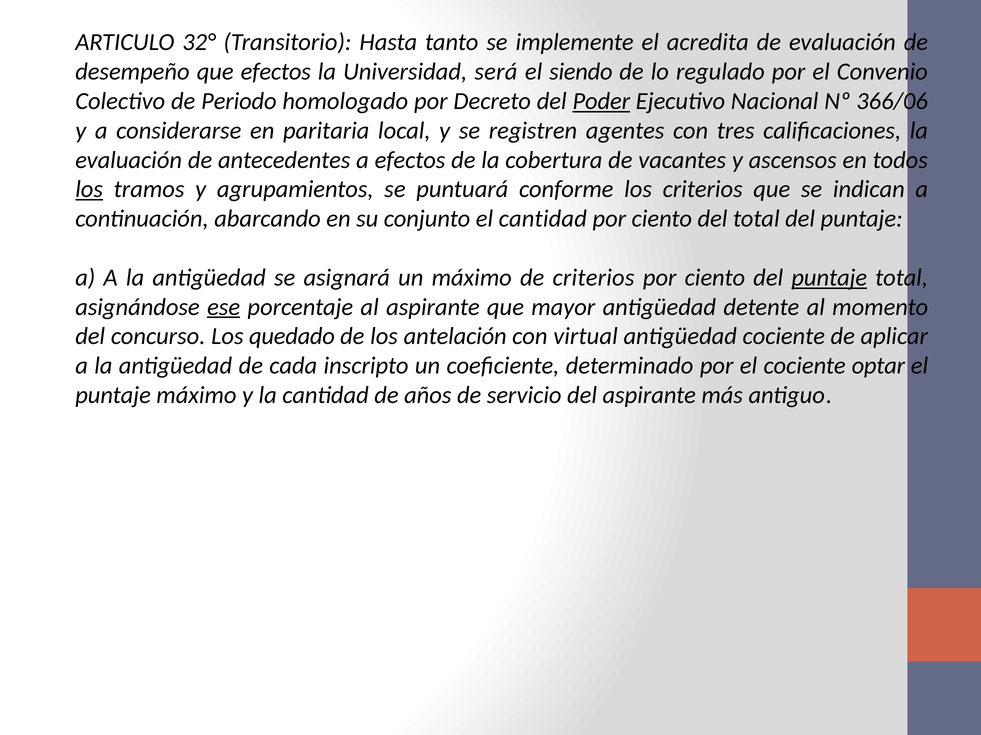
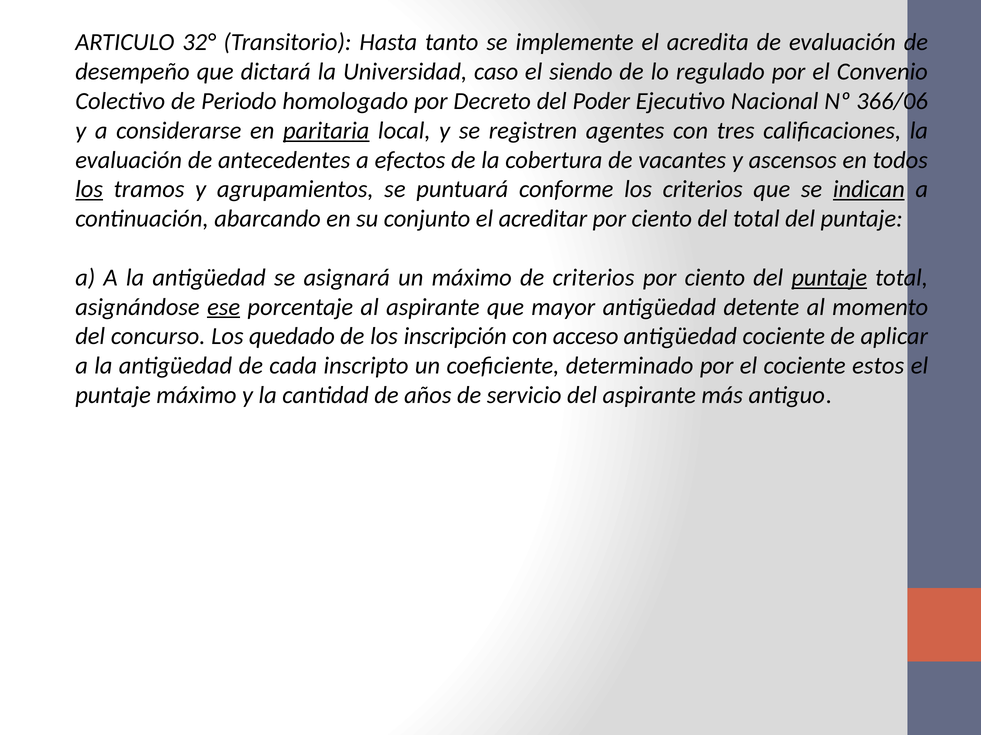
que efectos: efectos -> dictará
será: será -> caso
Poder underline: present -> none
paritaria underline: none -> present
indican underline: none -> present
el cantidad: cantidad -> acreditar
antelación: antelación -> inscripción
virtual: virtual -> acceso
optar: optar -> estos
